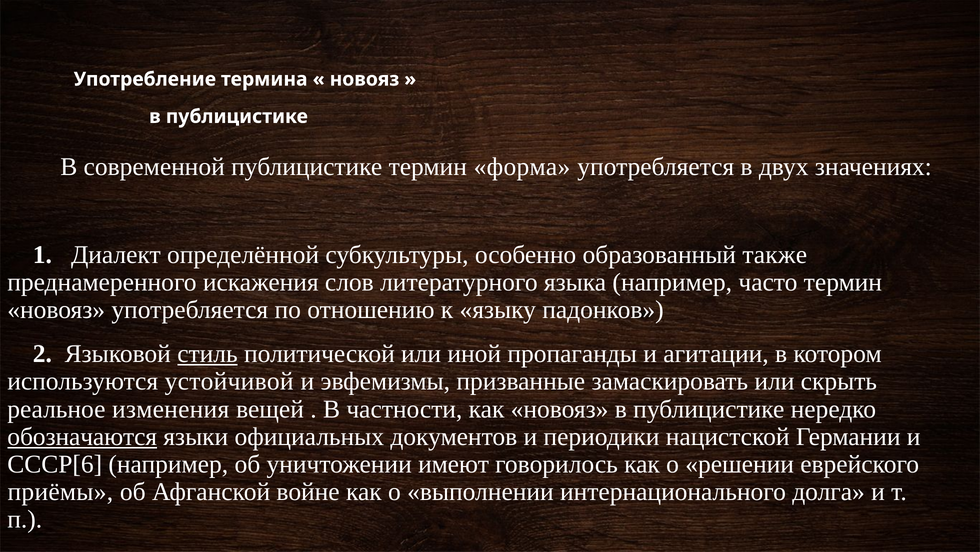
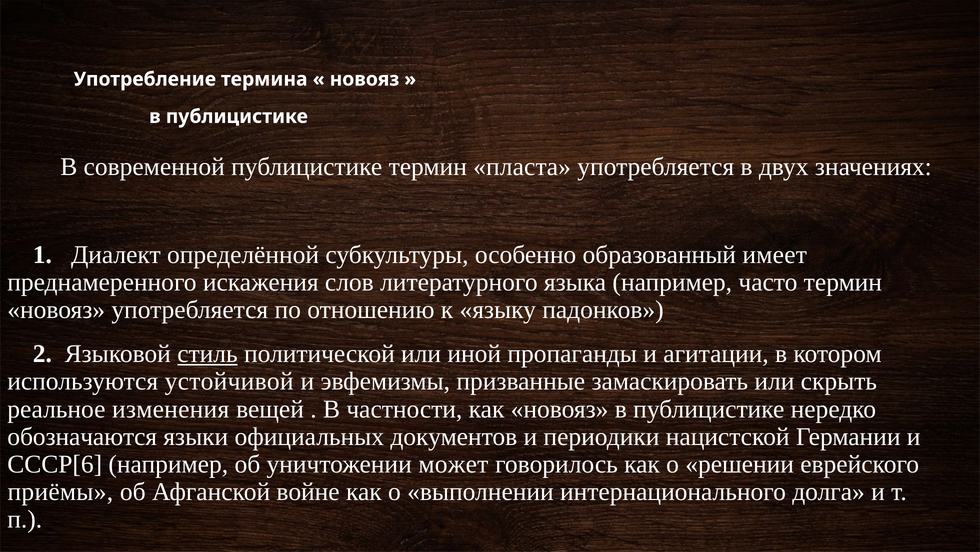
форма: форма -> пласта
также: также -> имеет
обозначаются underline: present -> none
имеют: имеют -> может
